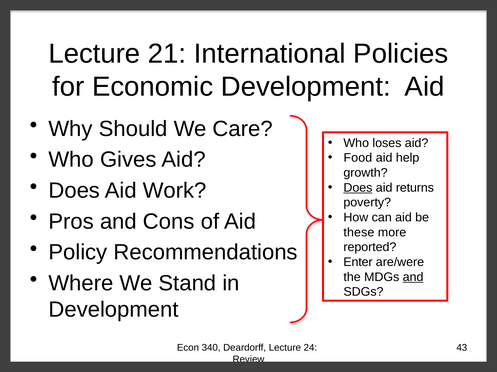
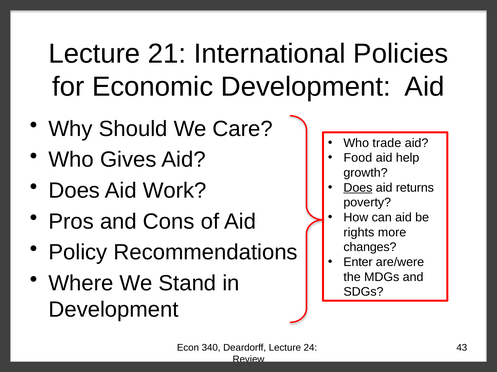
loses: loses -> trade
these: these -> rights
reported: reported -> changes
and at (413, 277) underline: present -> none
